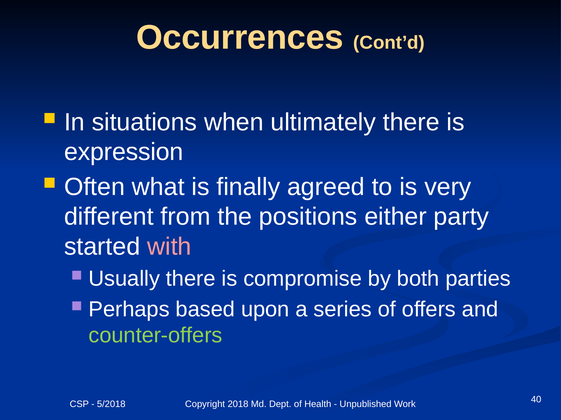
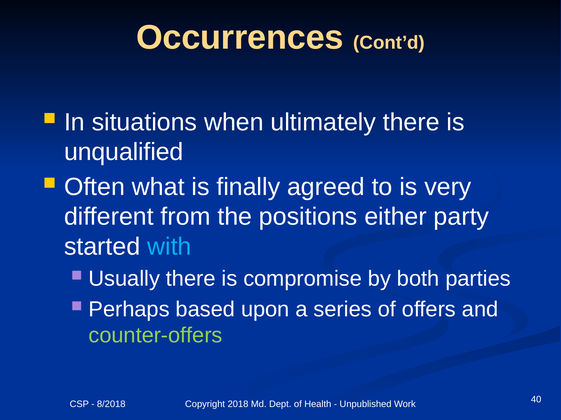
expression: expression -> unqualified
with colour: pink -> light blue
5/2018: 5/2018 -> 8/2018
